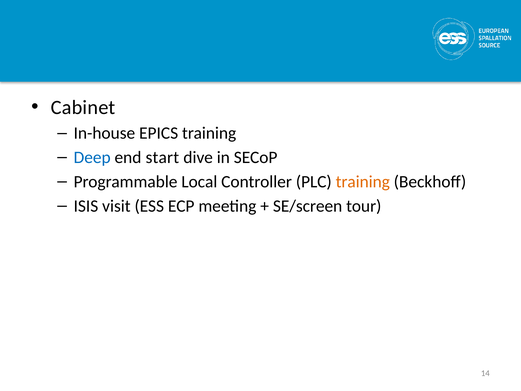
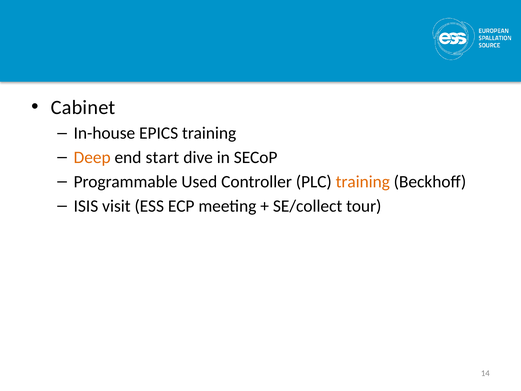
Deep colour: blue -> orange
Local: Local -> Used
SE/screen: SE/screen -> SE/collect
